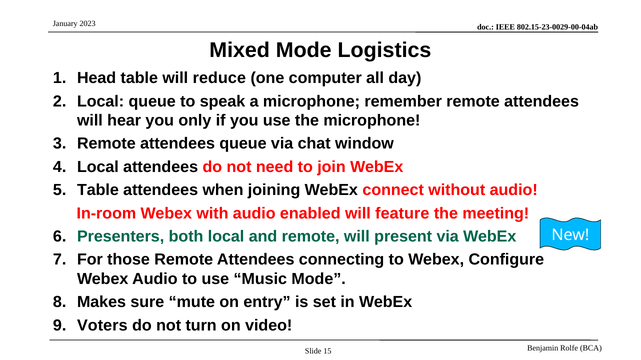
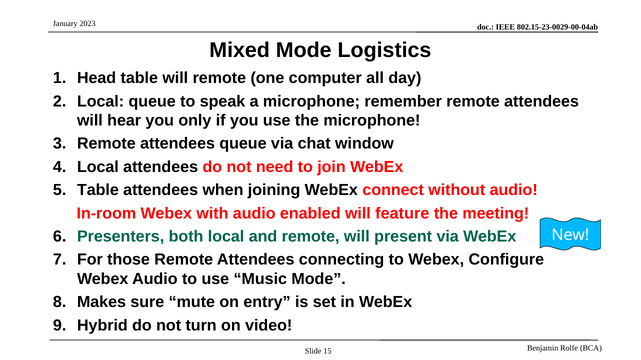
will reduce: reduce -> remote
Voters: Voters -> Hybrid
